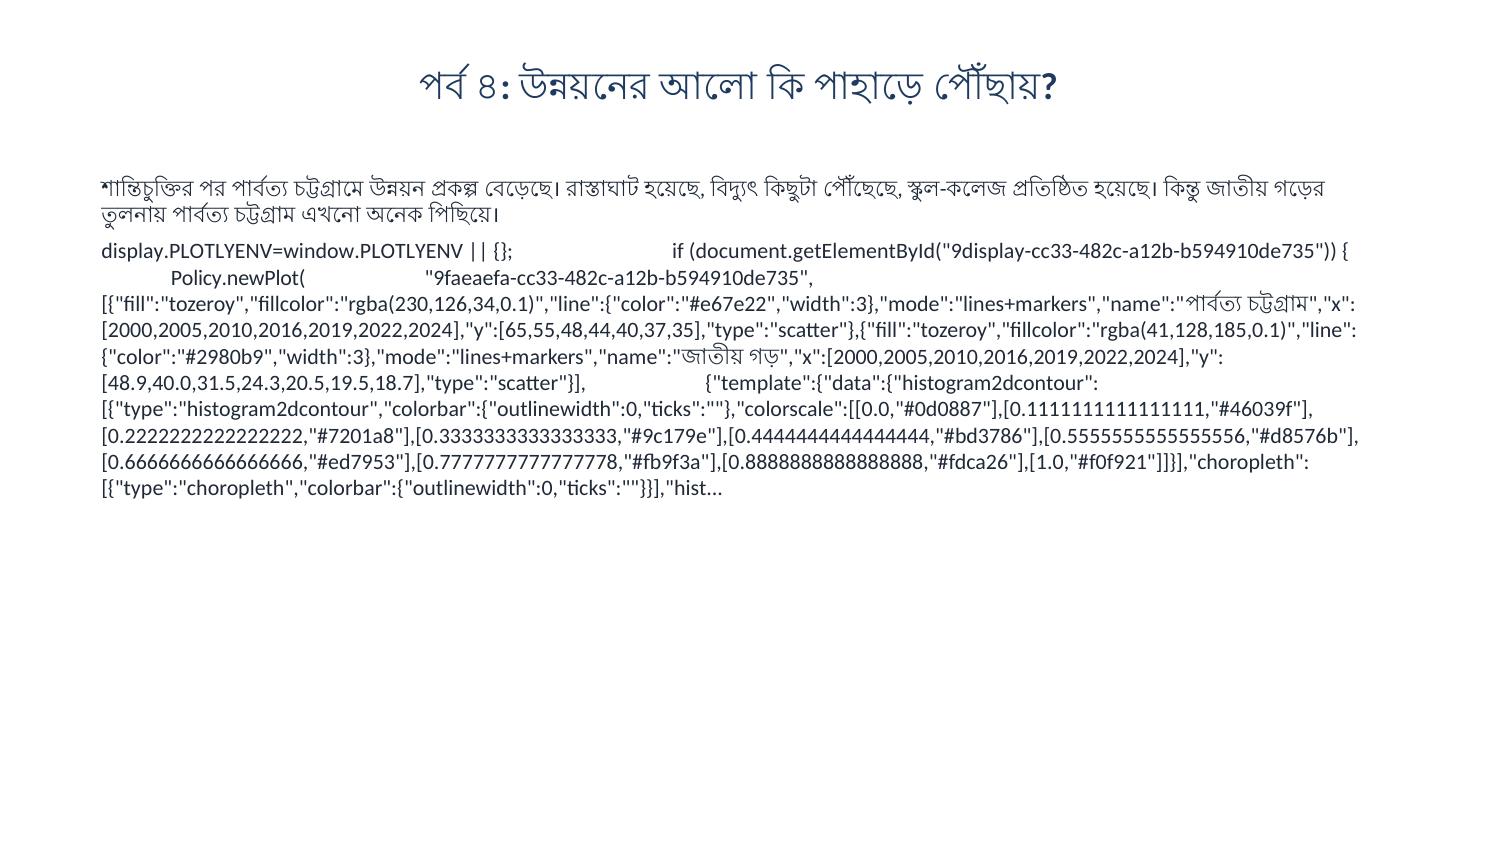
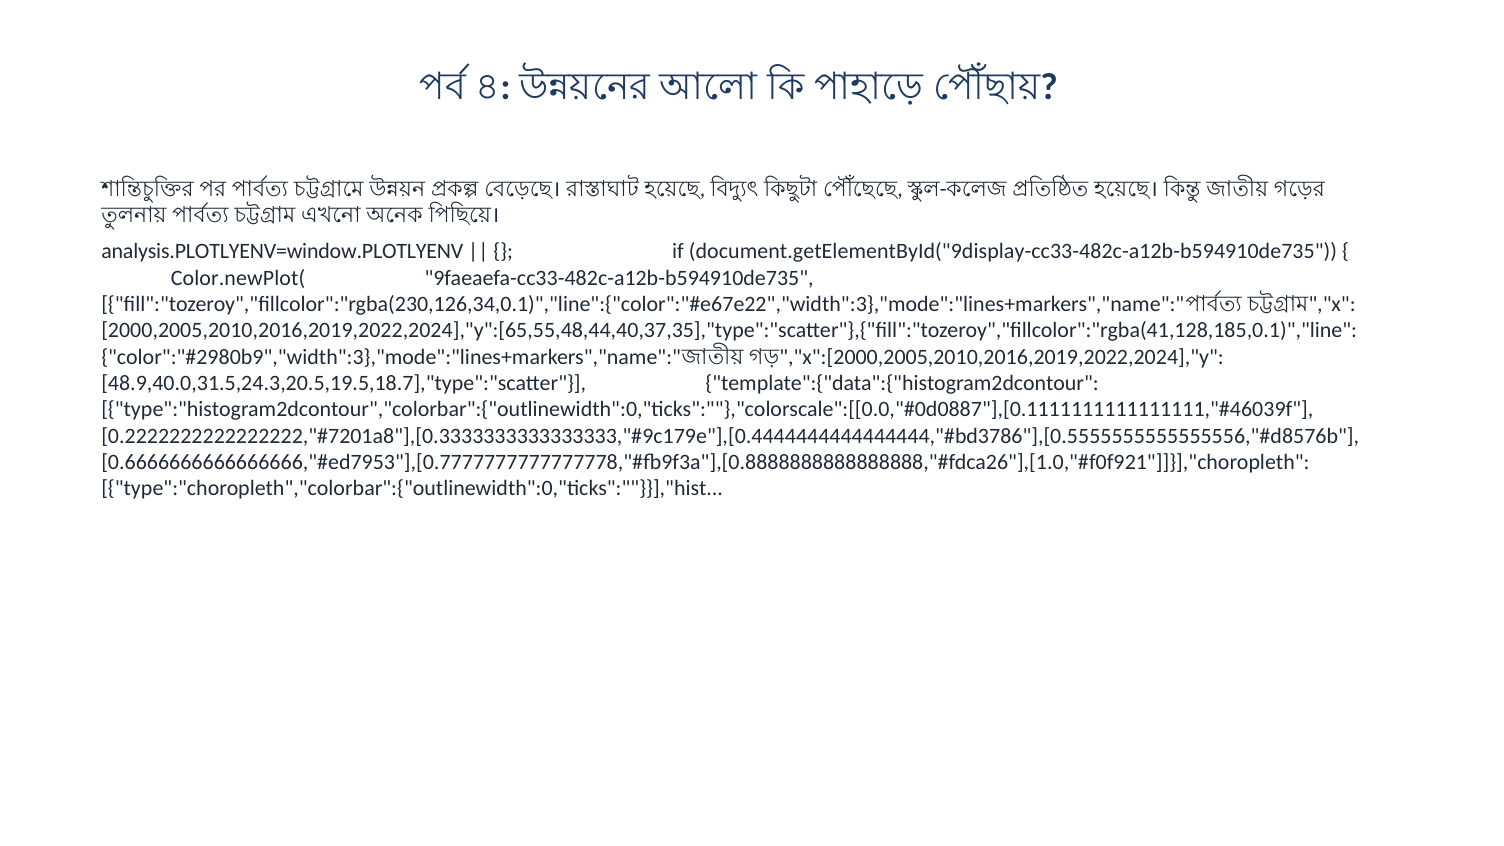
display.PLOTLYENV=window.PLOTLYENV: display.PLOTLYENV=window.PLOTLYENV -> analysis.PLOTLYENV=window.PLOTLYENV
Policy.newPlot(: Policy.newPlot( -> Color.newPlot(
